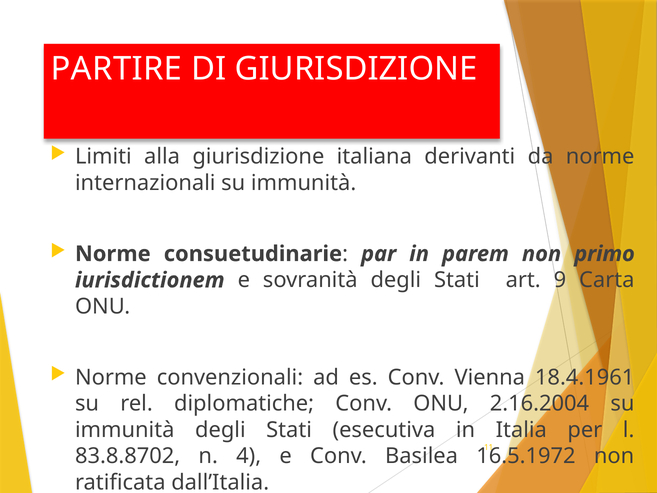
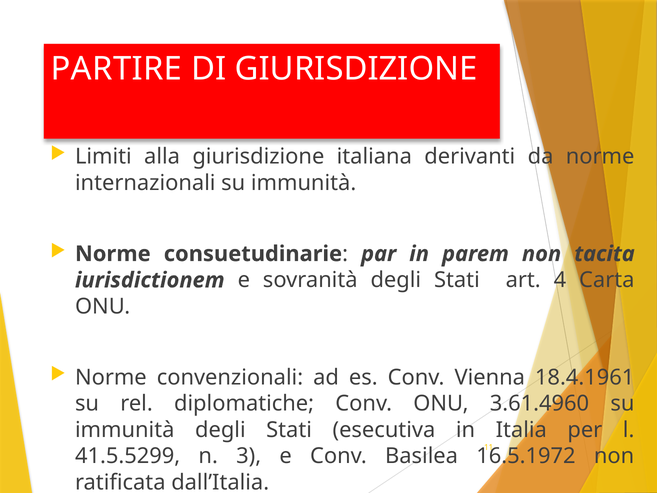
primo: primo -> tacita
9: 9 -> 4
2.16.2004: 2.16.2004 -> 3.61.4960
83.8.8702: 83.8.8702 -> 41.5.5299
4: 4 -> 3
